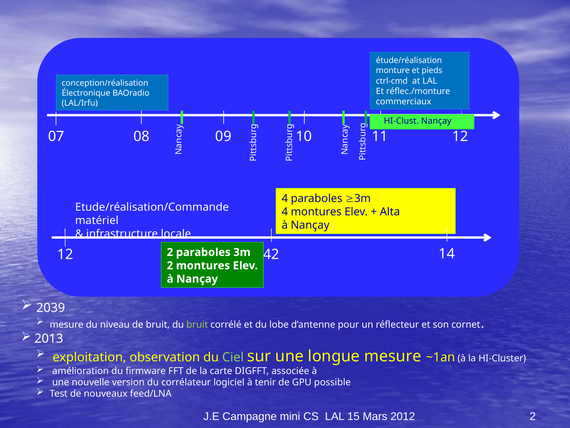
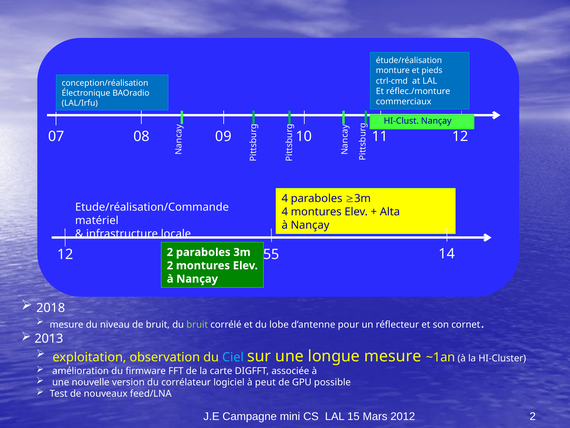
42: 42 -> 55
2039: 2039 -> 2018
Ciel colour: light green -> light blue
tenir: tenir -> peut
